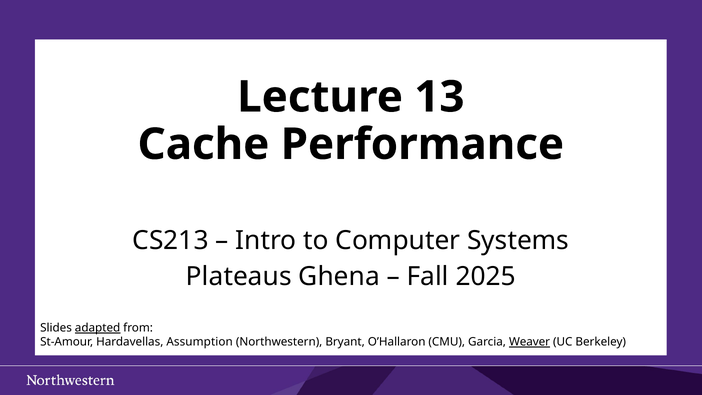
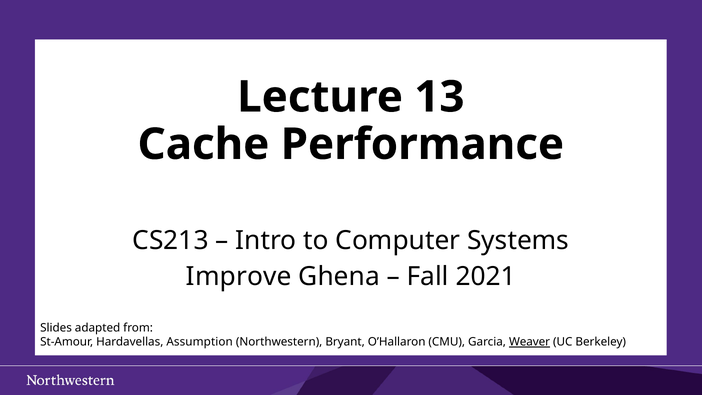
Plateaus: Plateaus -> Improve
2025: 2025 -> 2021
adapted underline: present -> none
